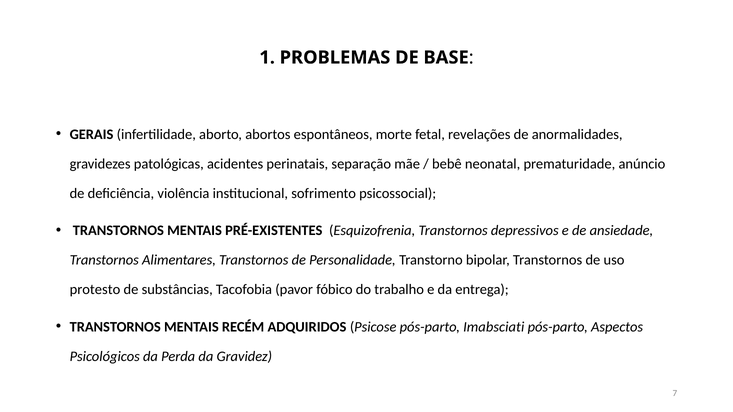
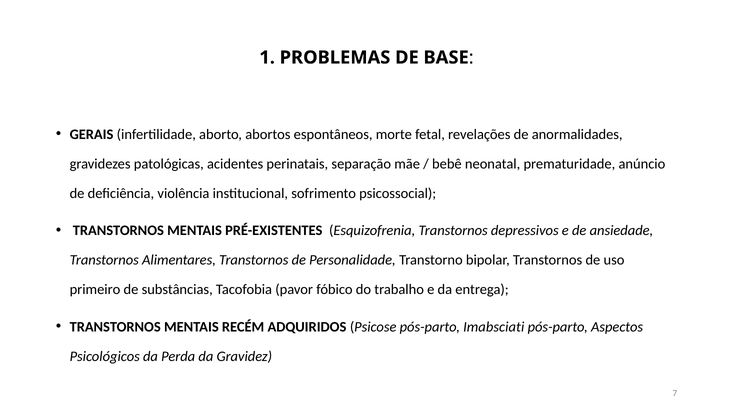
protesto: protesto -> primeiro
